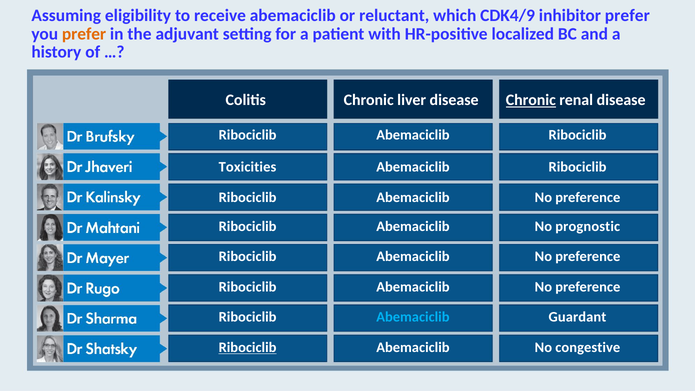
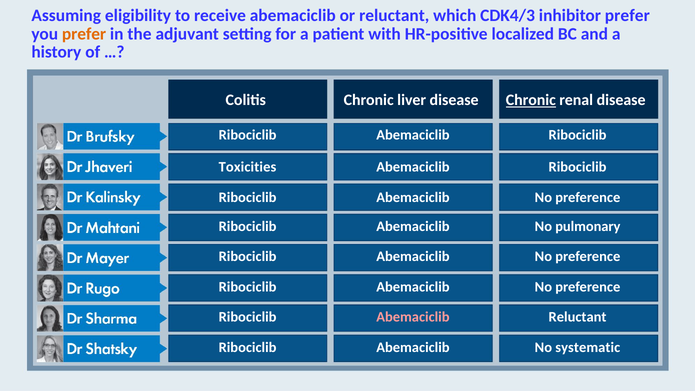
CDK4/9: CDK4/9 -> CDK4/3
prognostic: prognostic -> pulmonary
Abemaciclib at (413, 317) colour: light blue -> pink
Guardant at (577, 317): Guardant -> Reluctant
Ribociclib at (248, 347) underline: present -> none
congestive: congestive -> systematic
